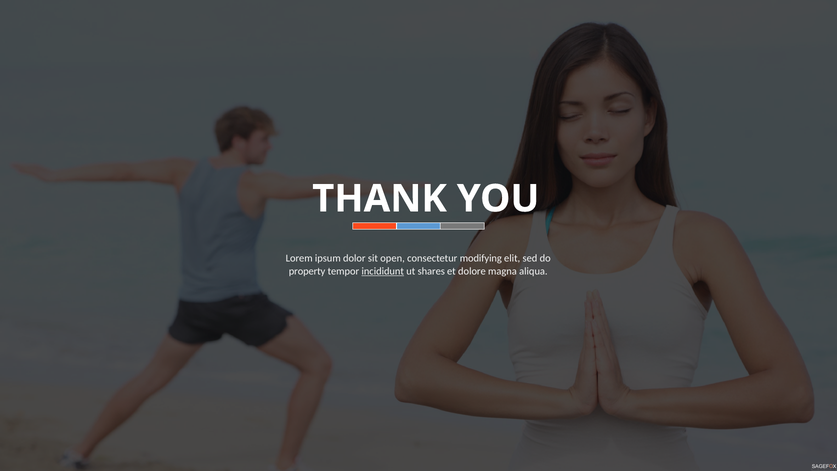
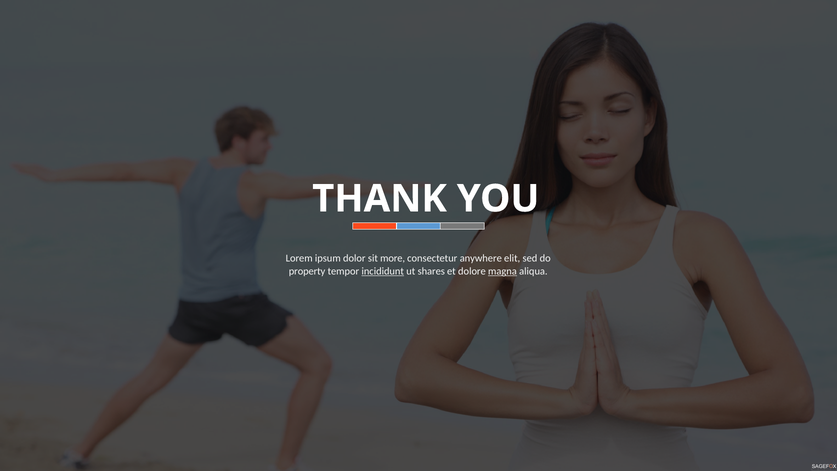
open: open -> more
modifying: modifying -> anywhere
magna underline: none -> present
